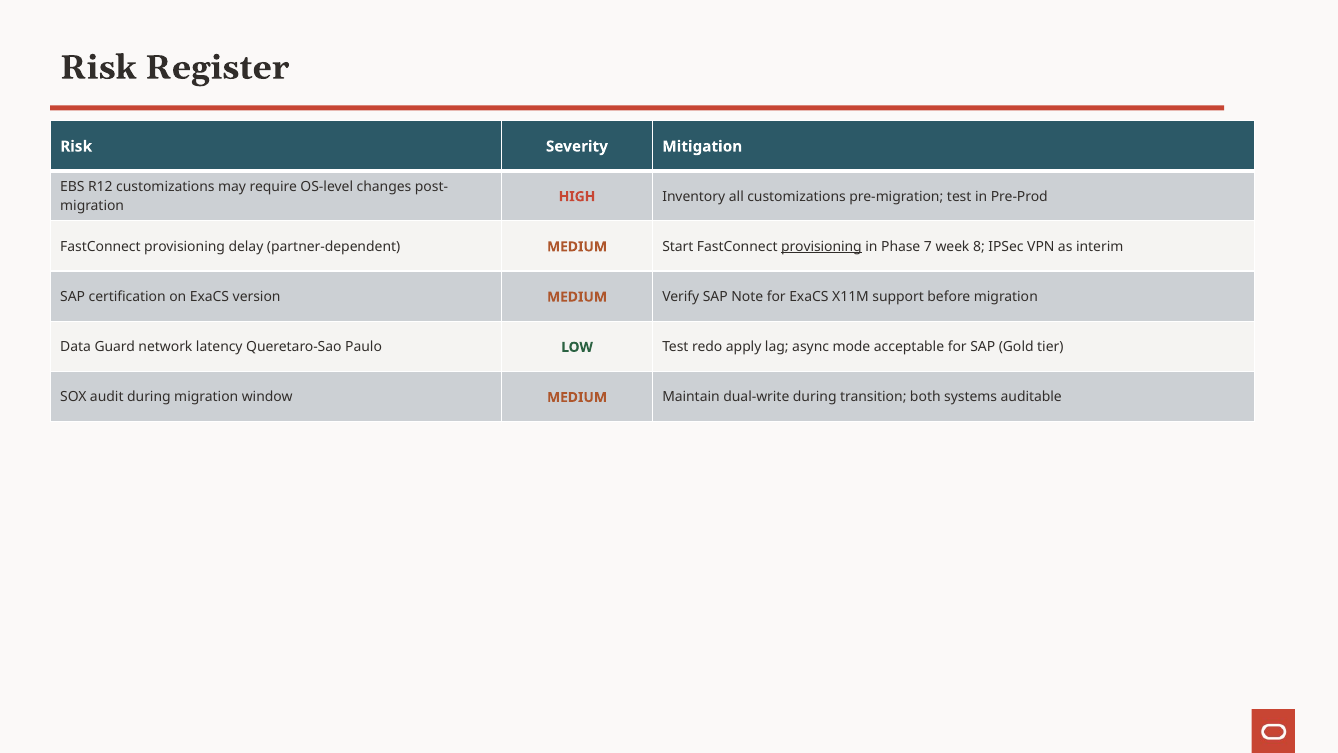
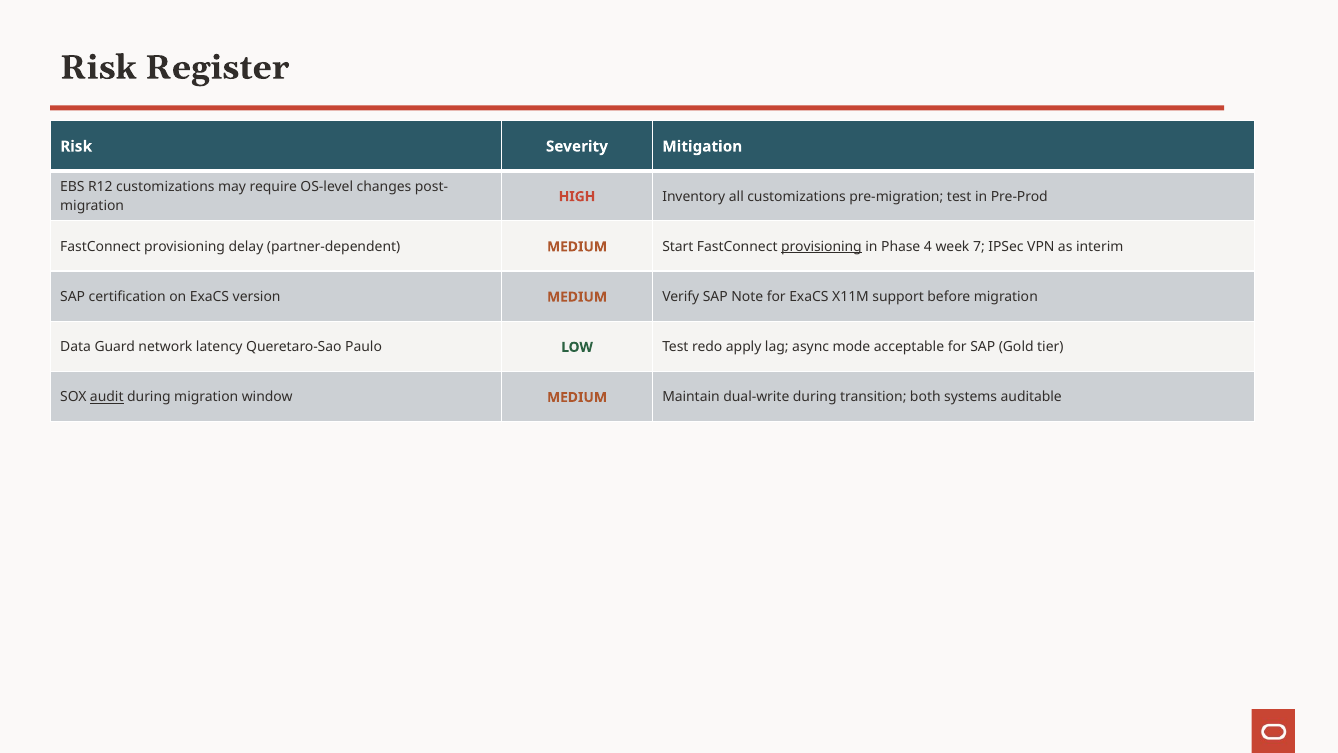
7: 7 -> 4
8: 8 -> 7
audit underline: none -> present
